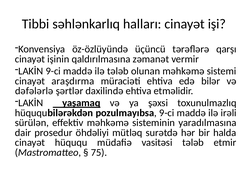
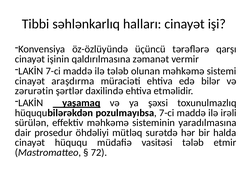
LAKİN 9-ci: 9-ci -> 7-ci
dəfələrlə: dəfələrlə -> zərurətin
pozulmayıbsa 9-ci: 9-ci -> 7-ci
75: 75 -> 72
